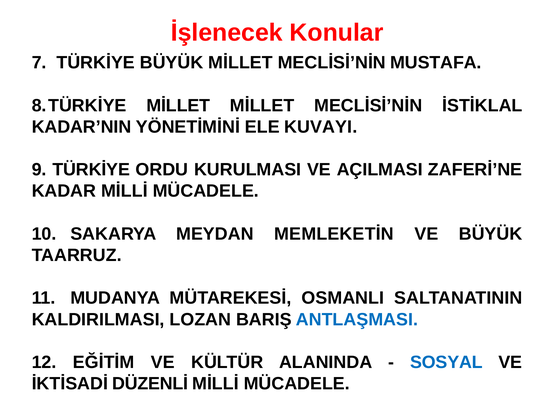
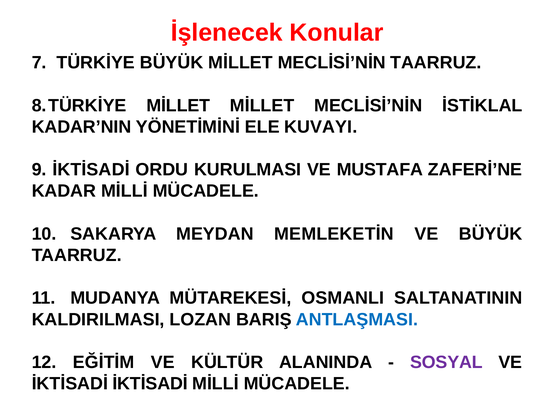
MECLİSİ’NİN MUSTAFA: MUSTAFA -> TAARRUZ
9 TÜRKİYE: TÜRKİYE -> İKTİSADİ
AÇILMASI: AÇILMASI -> MUSTAFA
SOSYAL colour: blue -> purple
İKTİSADİ DÜZENLİ: DÜZENLİ -> İKTİSADİ
